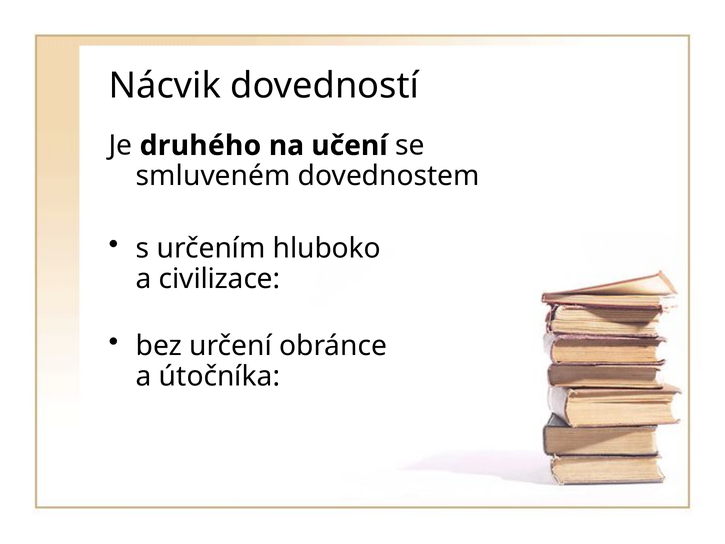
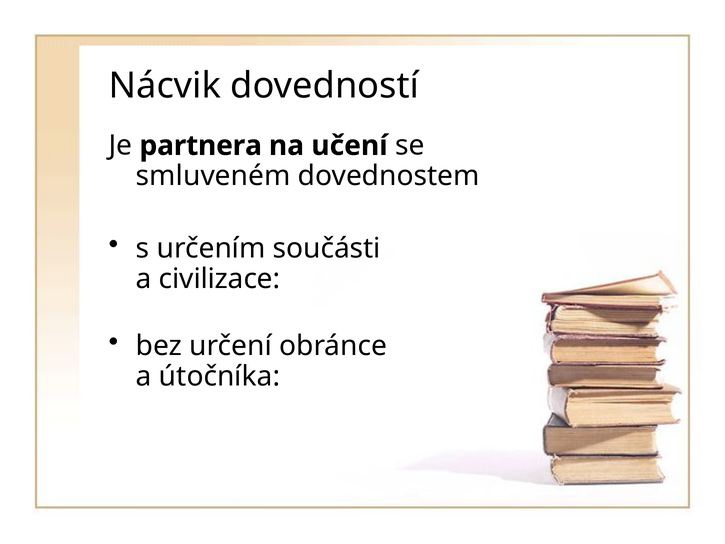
druhého: druhého -> partnera
hluboko: hluboko -> součásti
